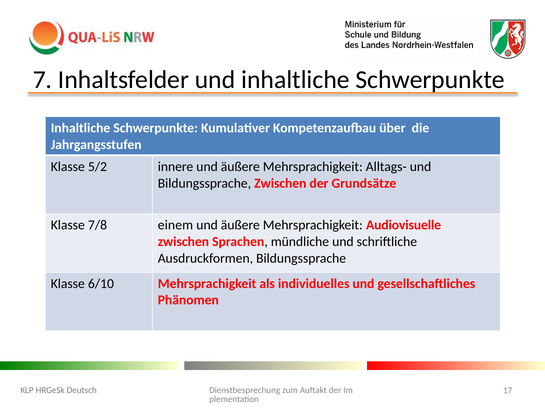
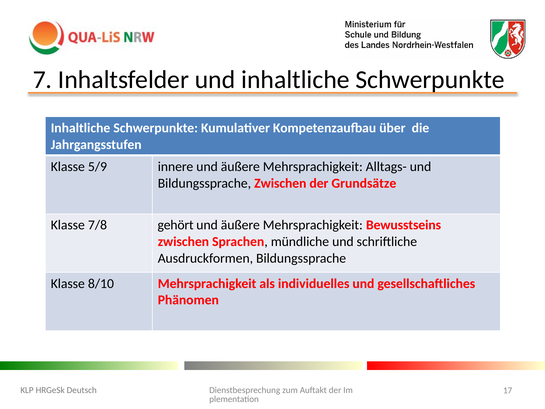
5/2: 5/2 -> 5/9
einem: einem -> gehört
Audiovisuelle: Audiovisuelle -> Bewusstseins
6/10: 6/10 -> 8/10
